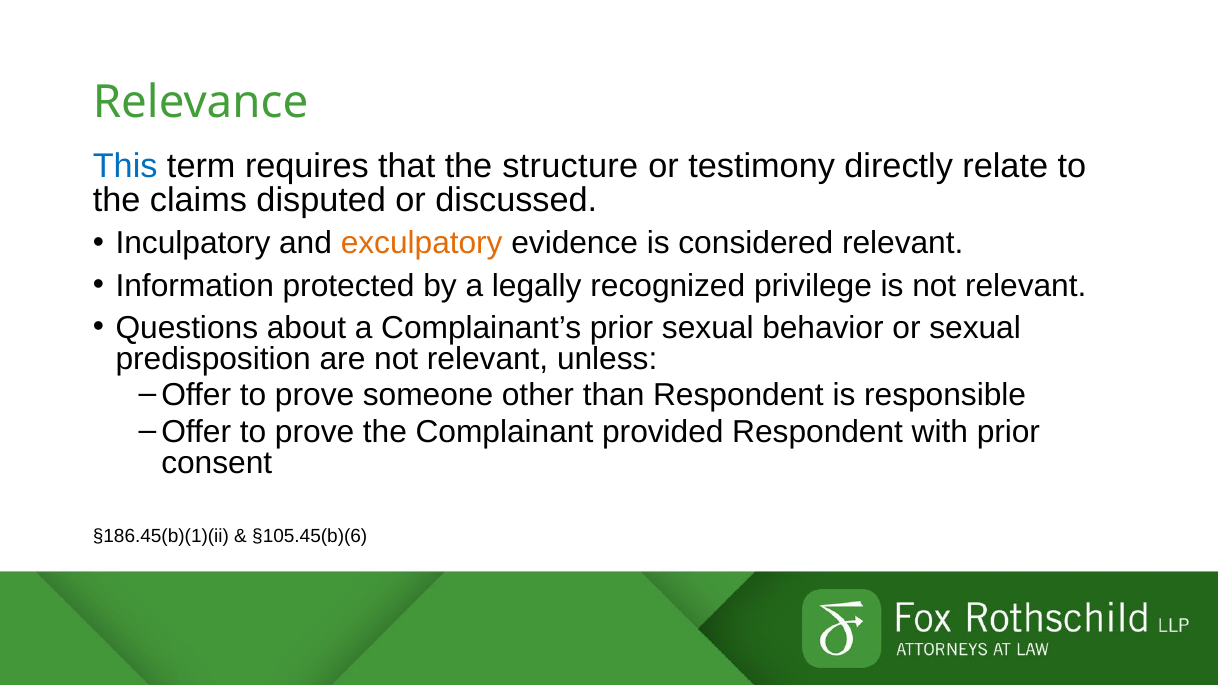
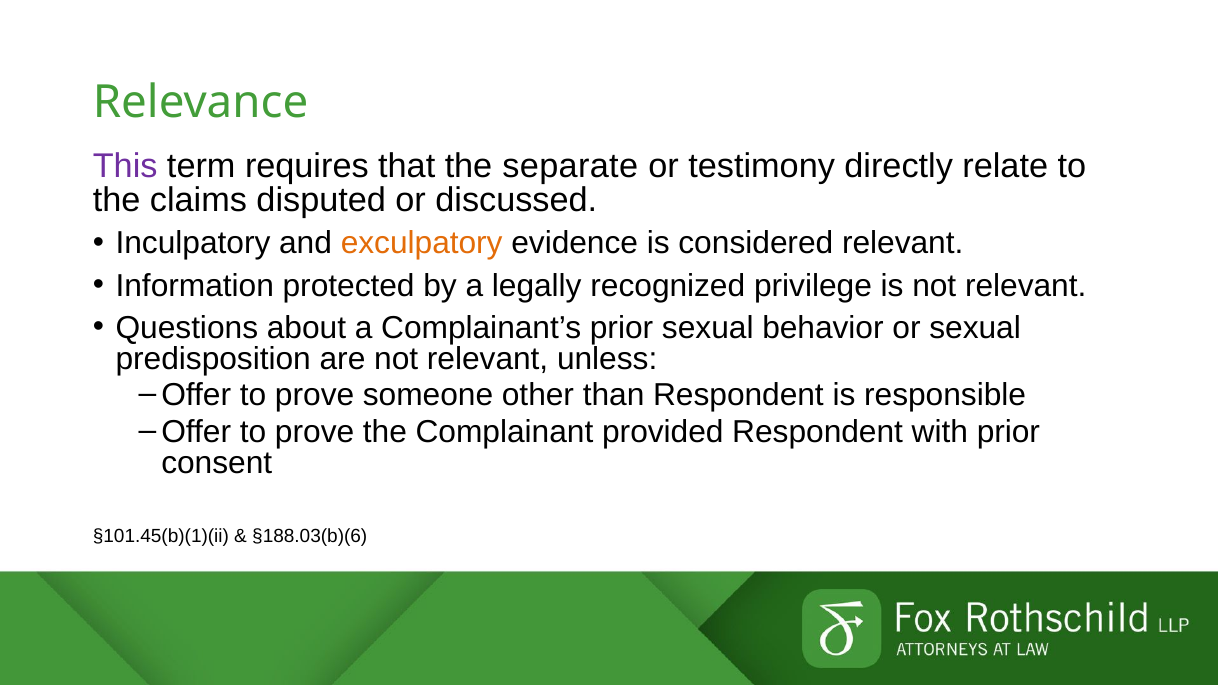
This colour: blue -> purple
structure: structure -> separate
§186.45(b)(1)(ii: §186.45(b)(1)(ii -> §101.45(b)(1)(ii
§105.45(b)(6: §105.45(b)(6 -> §188.03(b)(6
